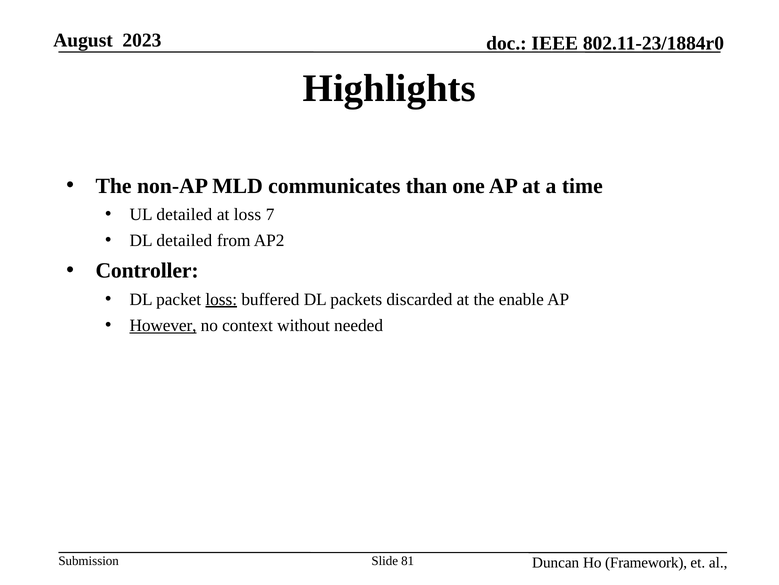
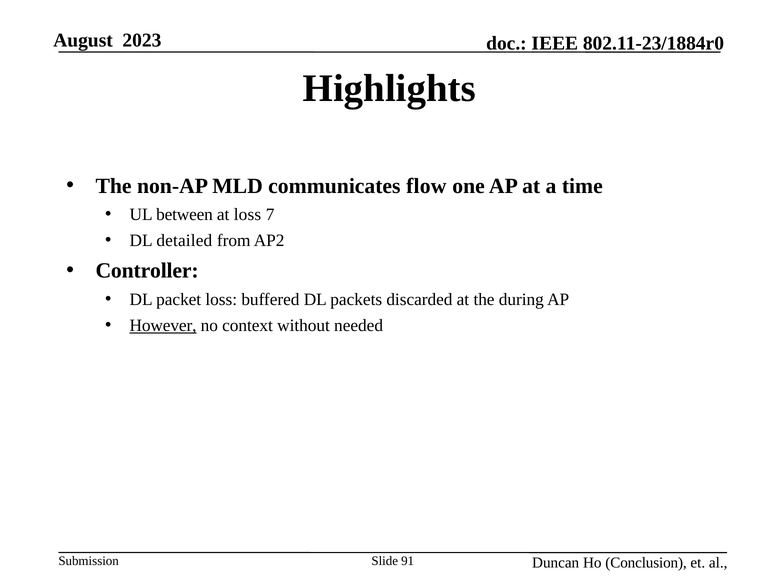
than: than -> flow
UL detailed: detailed -> between
loss at (221, 299) underline: present -> none
enable: enable -> during
81: 81 -> 91
Framework: Framework -> Conclusion
